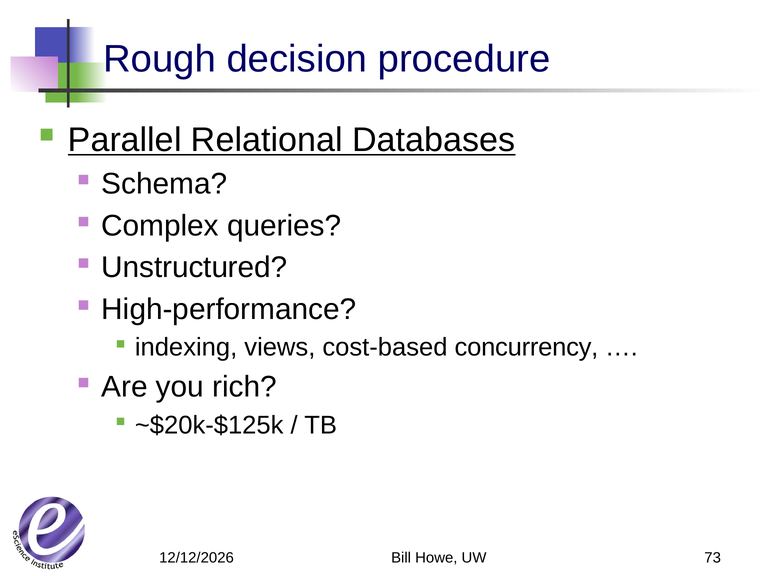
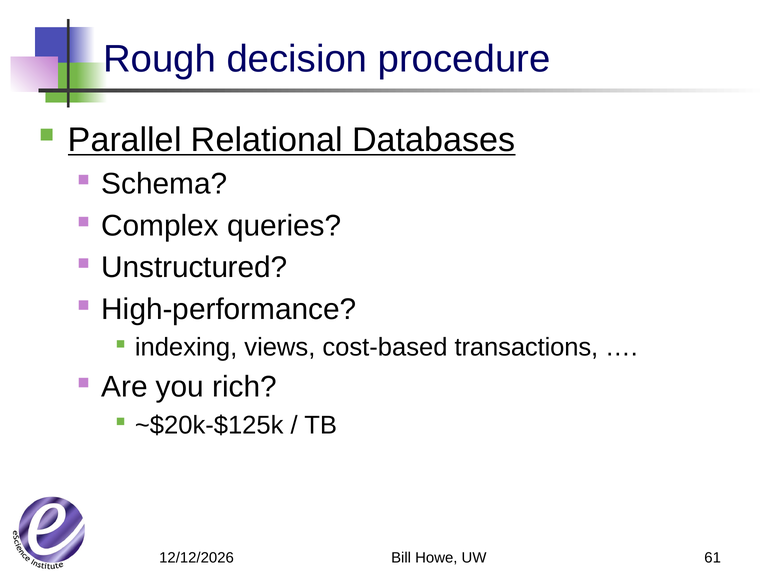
concurrency: concurrency -> transactions
73: 73 -> 61
